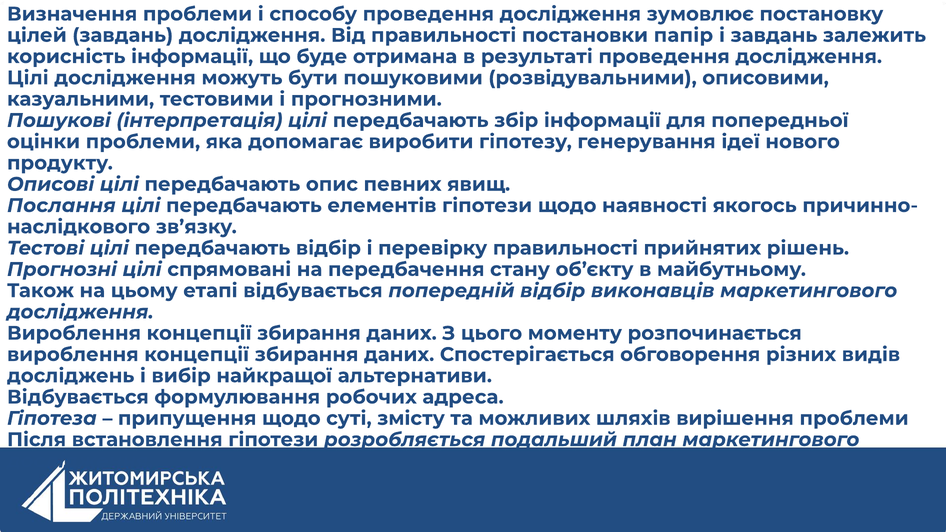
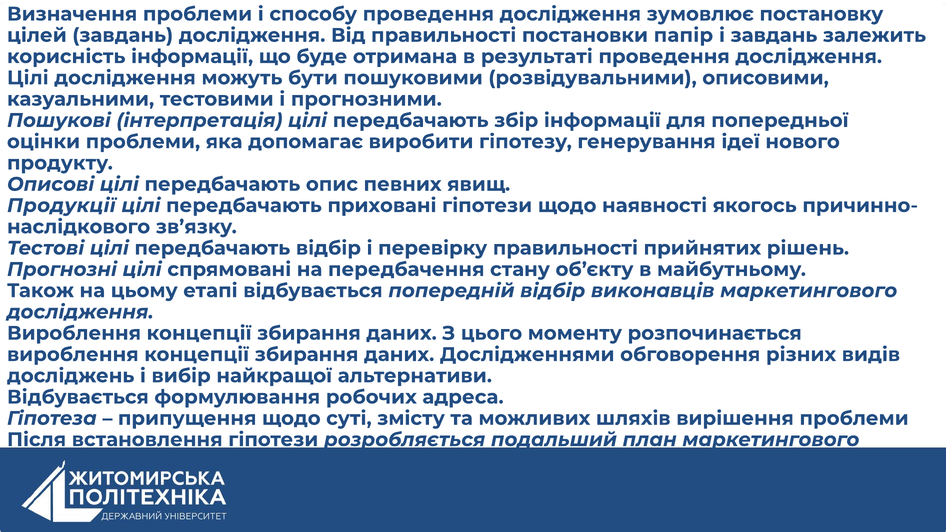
Послання: Послання -> Продукції
елементів: елементів -> приховані
Спостерігається: Спостерігається -> Дослідженнями
